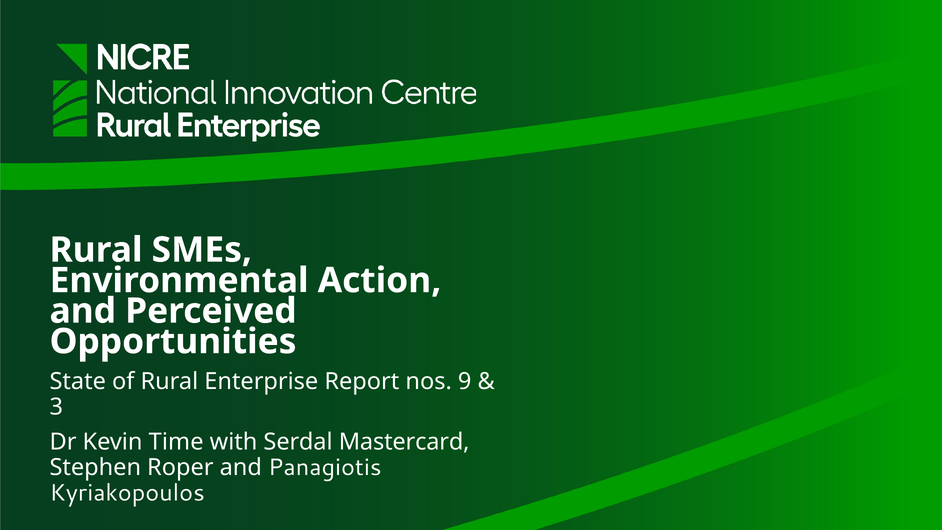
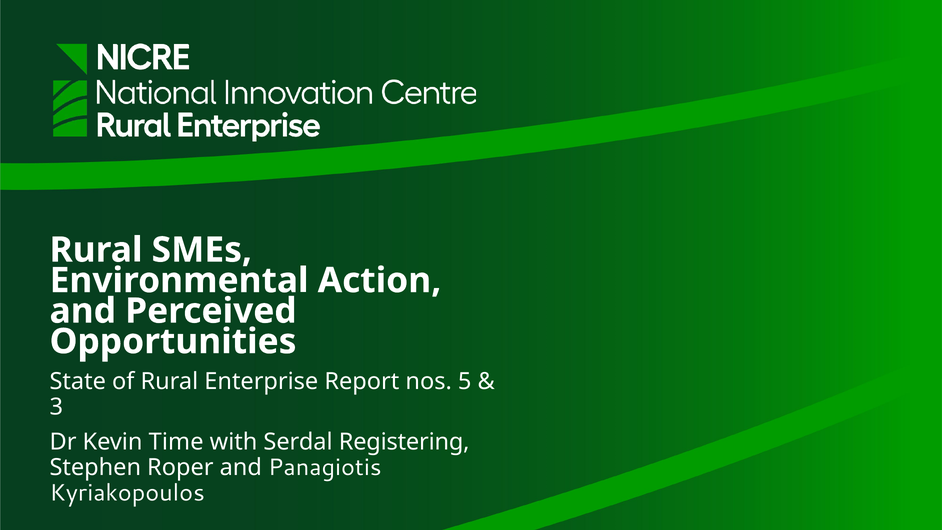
9: 9 -> 5
Mastercard: Mastercard -> Registering
